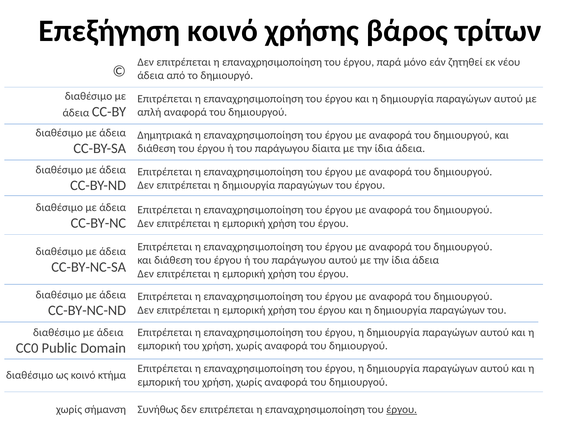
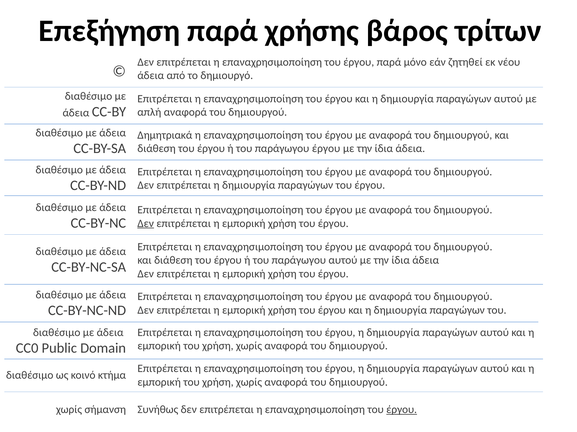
Επεξήγηση κοινό: κοινό -> παρά
παράγωγου δίαιτα: δίαιτα -> έργου
Δεν at (146, 224) underline: none -> present
